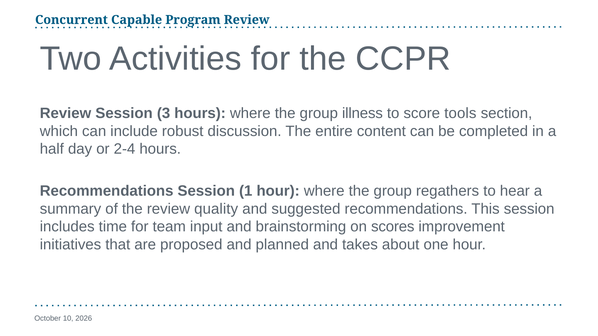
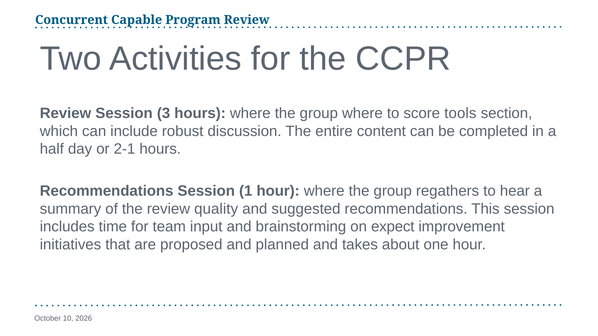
group illness: illness -> where
2-4: 2-4 -> 2-1
scores: scores -> expect
